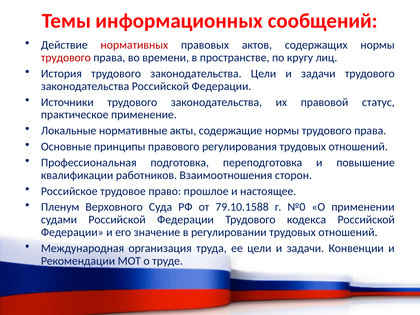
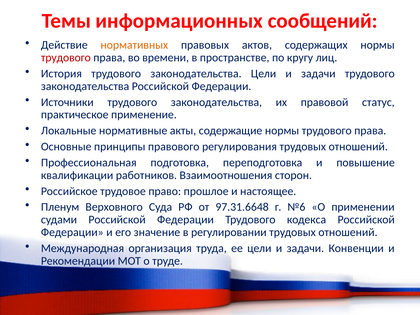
нормативных colour: red -> orange
79.10.1588: 79.10.1588 -> 97.31.6648
№0: №0 -> №6
